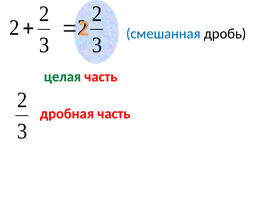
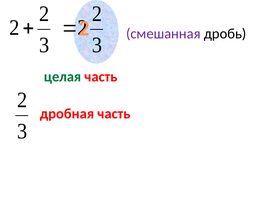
смешанная colour: blue -> purple
